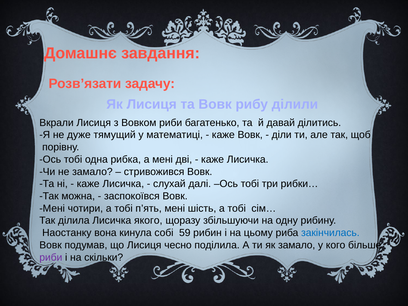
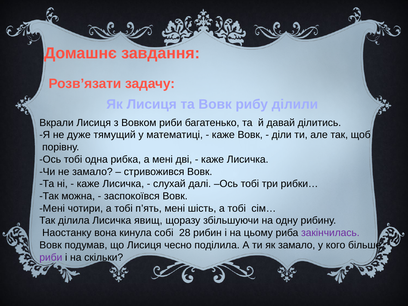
якого: якого -> явищ
59: 59 -> 28
закінчилась colour: blue -> purple
